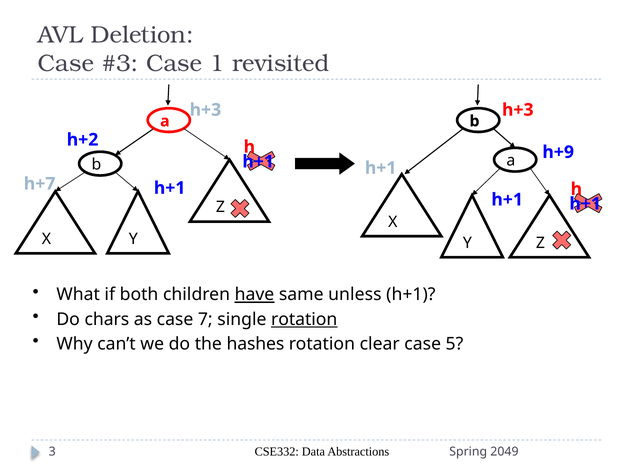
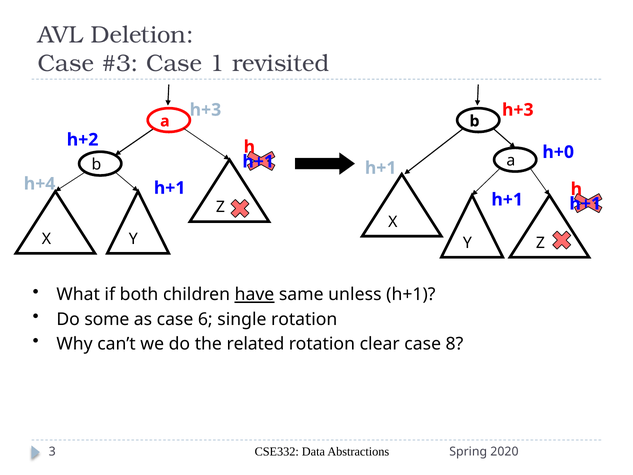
h+9: h+9 -> h+0
h+7: h+7 -> h+4
chars: chars -> some
7: 7 -> 6
rotation at (304, 319) underline: present -> none
hashes: hashes -> related
5: 5 -> 8
2049: 2049 -> 2020
